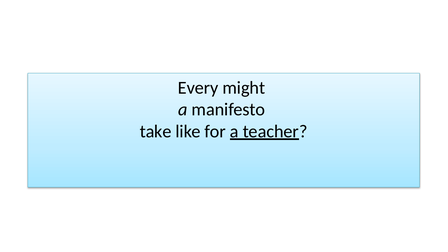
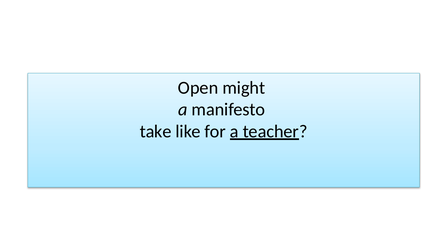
Every: Every -> Open
